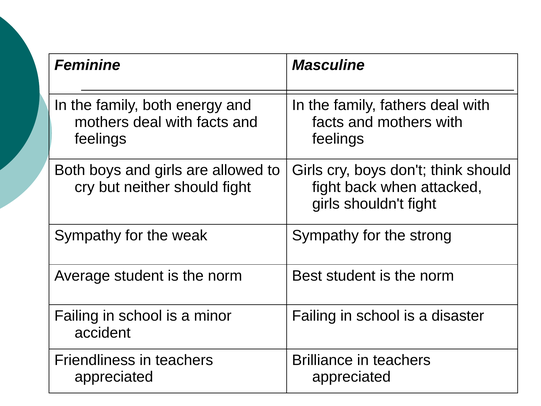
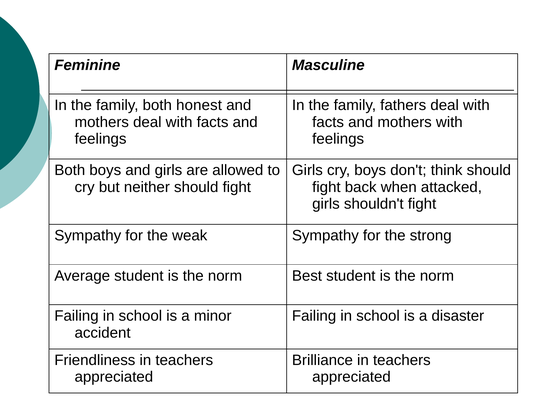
energy: energy -> honest
